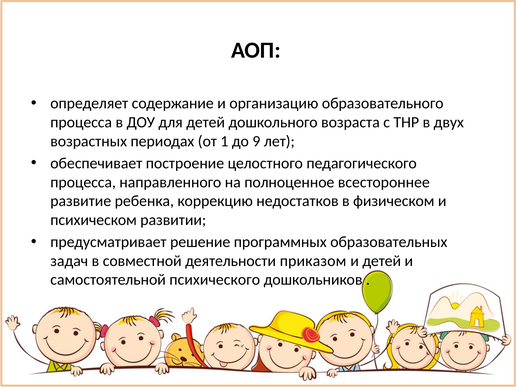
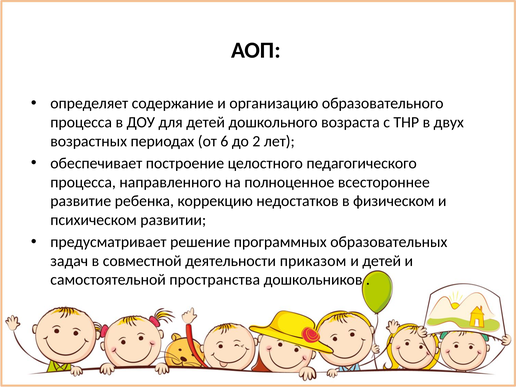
1: 1 -> 6
9: 9 -> 2
психического: психического -> пространства
